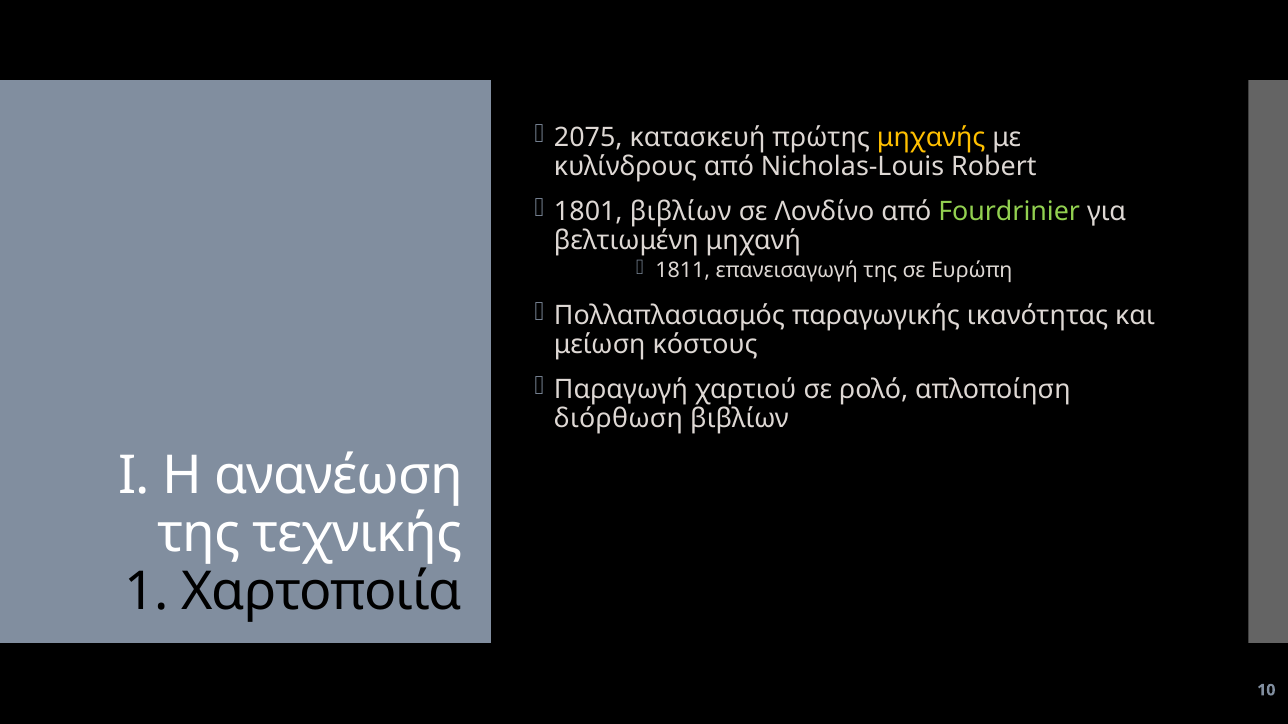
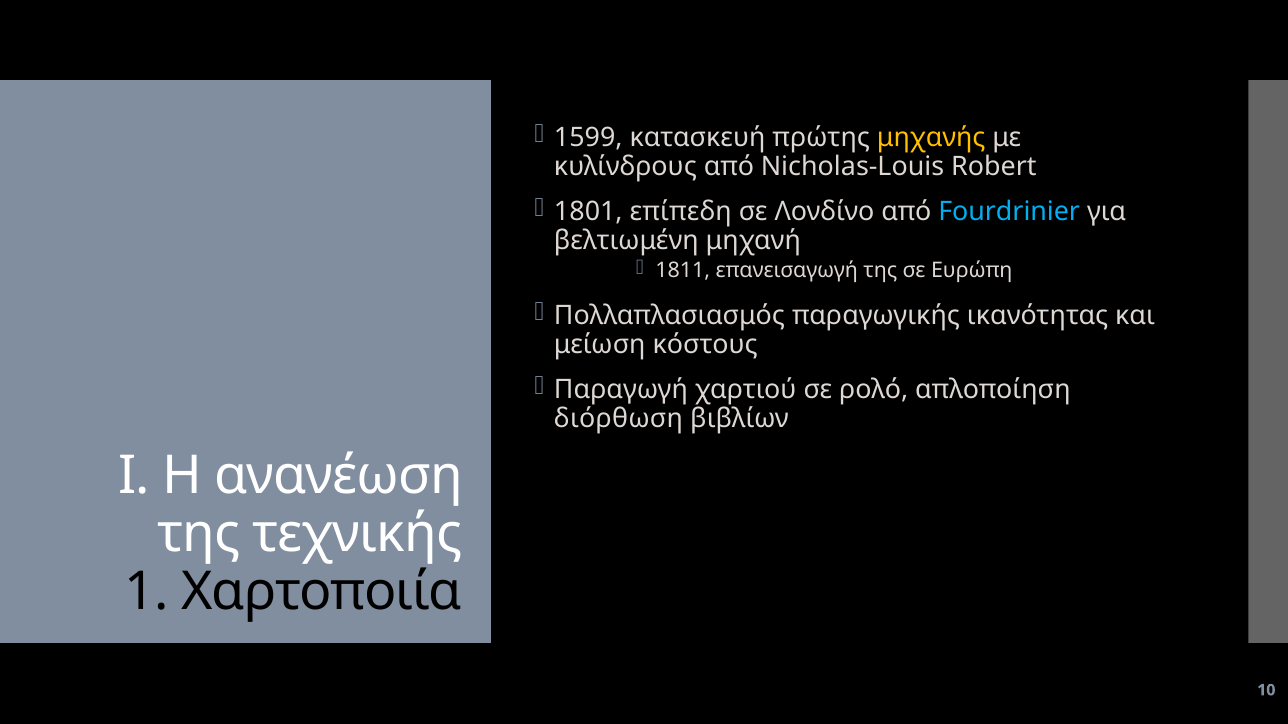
2075: 2075 -> 1599
1801 βιβλίων: βιβλίων -> επίπεδη
Fourdrinier colour: light green -> light blue
